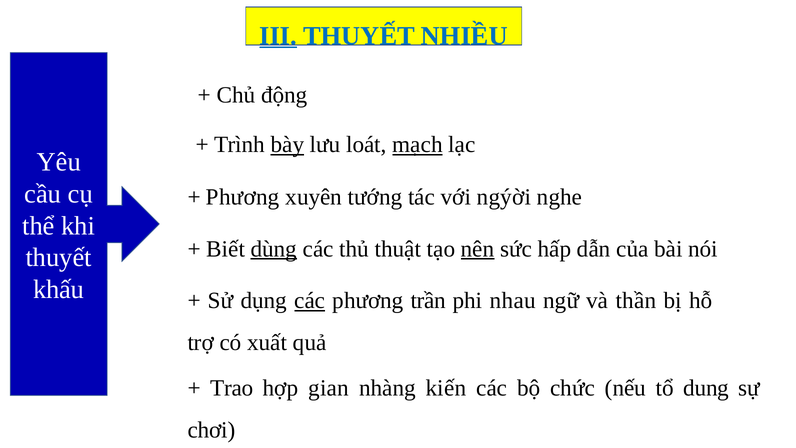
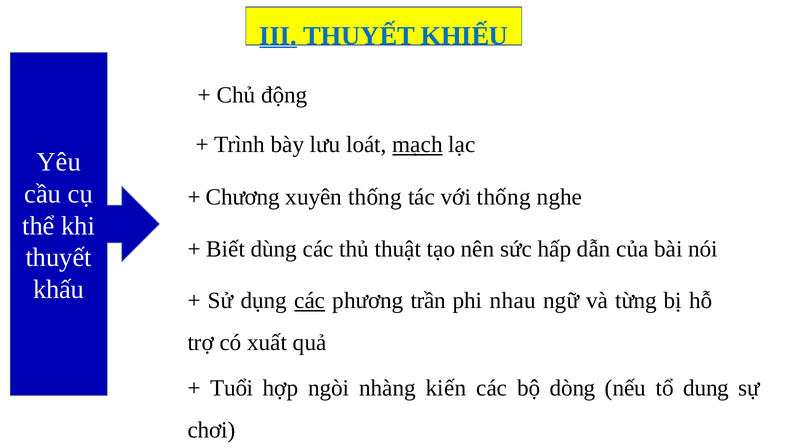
NHIỀU: NHIỀU -> KHIẾU
bày underline: present -> none
Phương at (243, 197): Phương -> Chương
xuyên tướng: tướng -> thống
với ngýời: ngýời -> thống
dùng underline: present -> none
nên underline: present -> none
thần: thần -> từng
Trao: Trao -> Tuổi
gian: gian -> ngòi
chức: chức -> dòng
